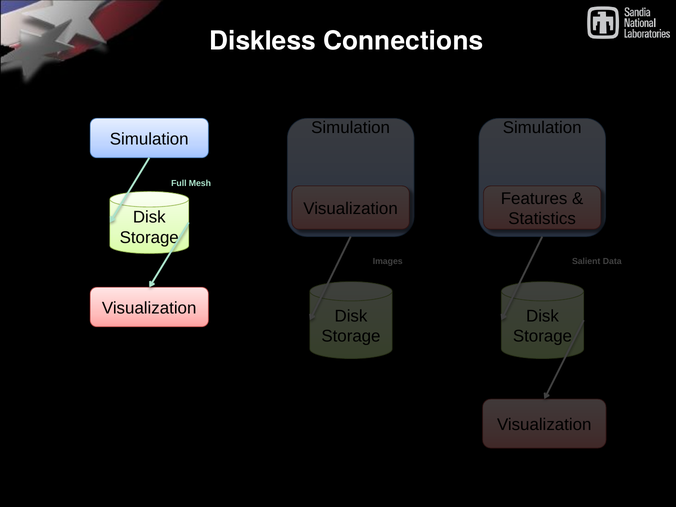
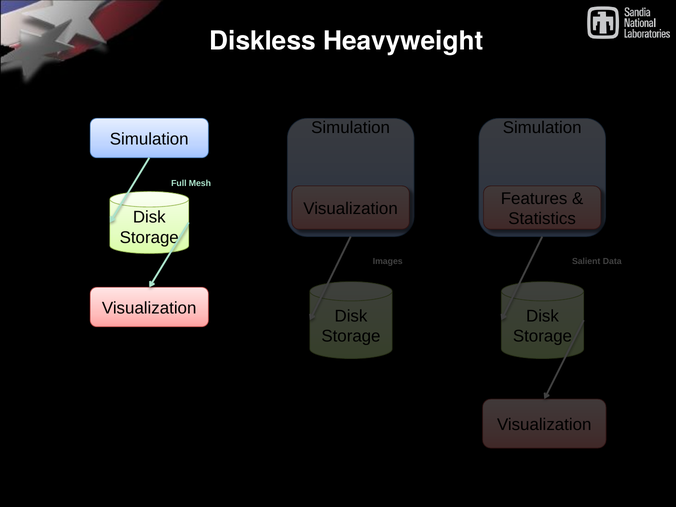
Connections: Connections -> Heavyweight
